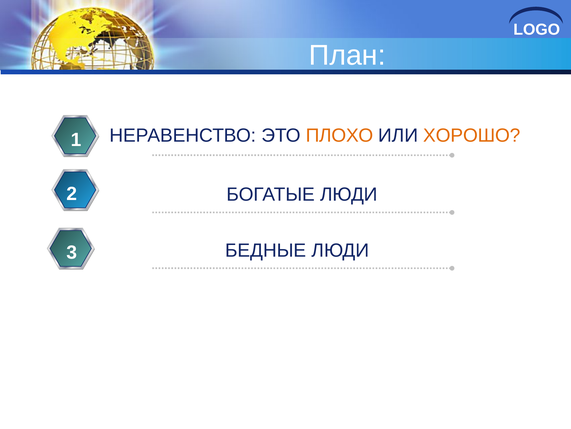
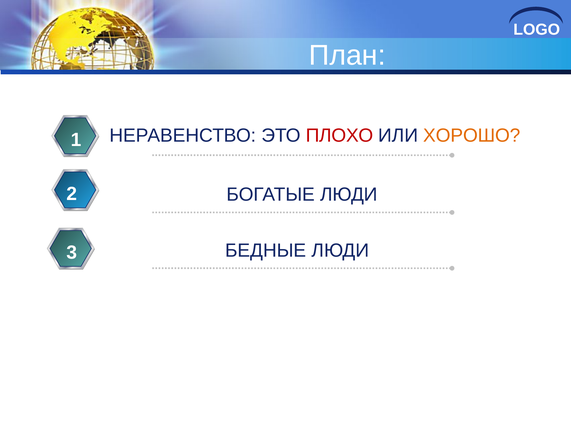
ПЛОХО colour: orange -> red
